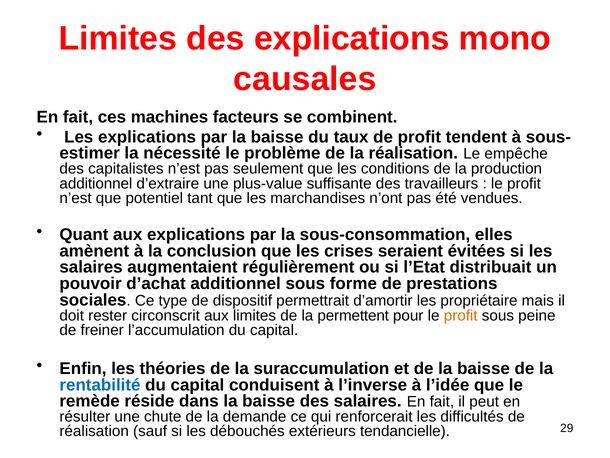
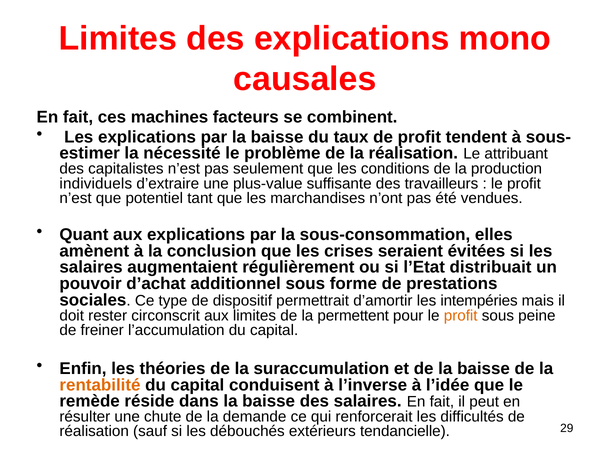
empêche: empêche -> attribuant
additionnel at (96, 183): additionnel -> individuels
propriétaire: propriétaire -> intempéries
rentabilité colour: blue -> orange
